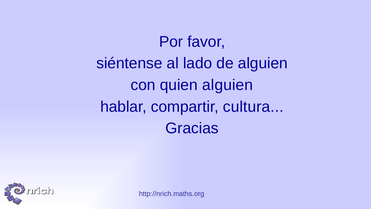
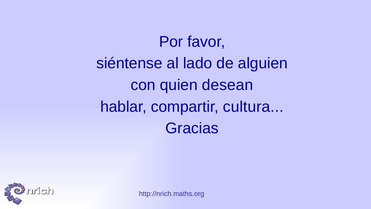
quien alguien: alguien -> desean
